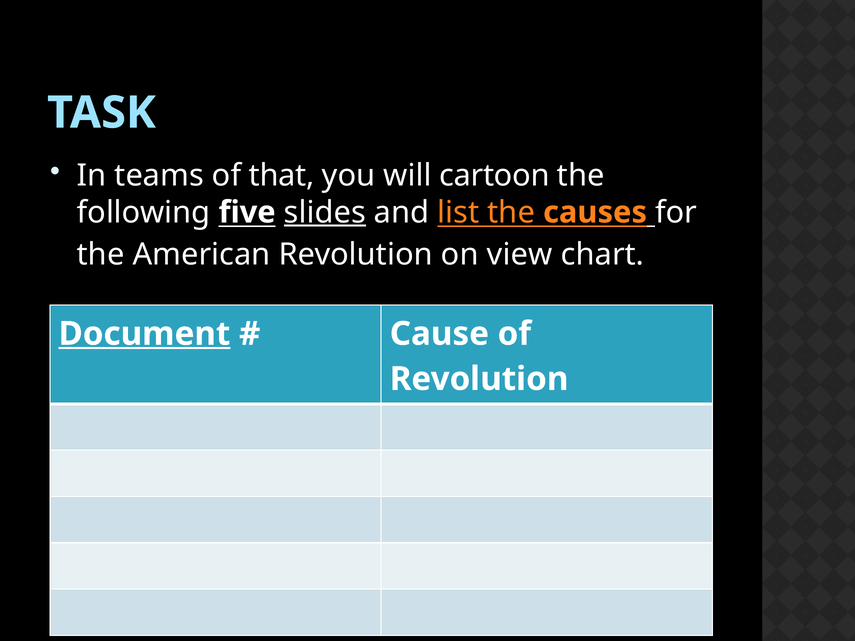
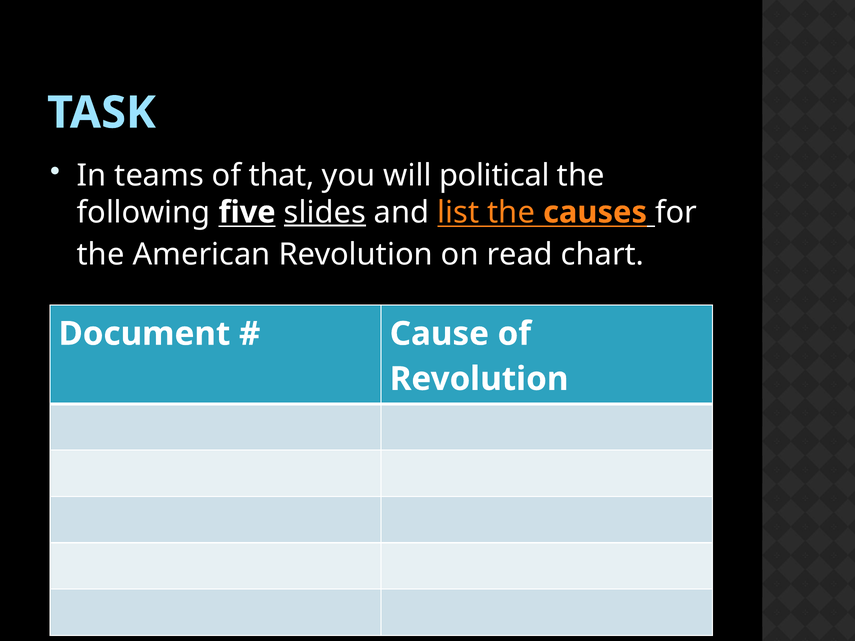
cartoon: cartoon -> political
view: view -> read
Document underline: present -> none
